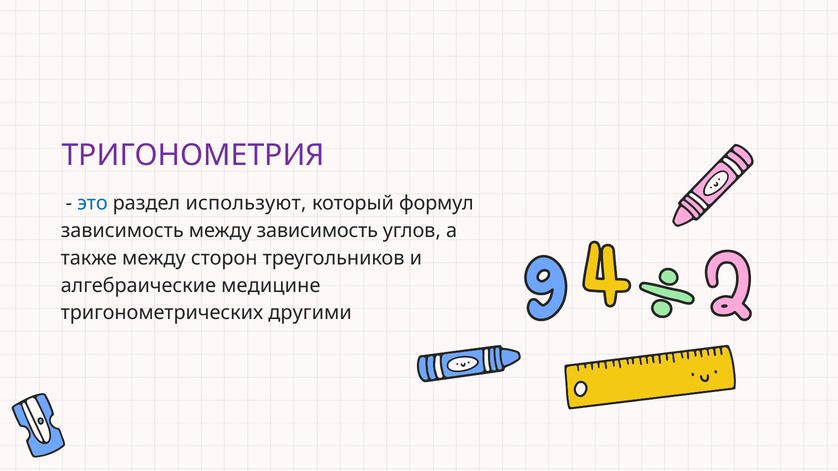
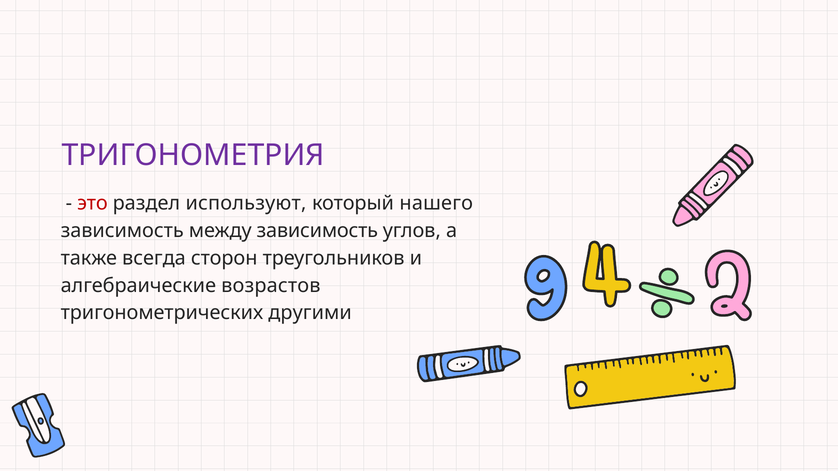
это colour: blue -> red
формул: формул -> нашего
также между: между -> всегда
медицине: медицине -> возрастов
